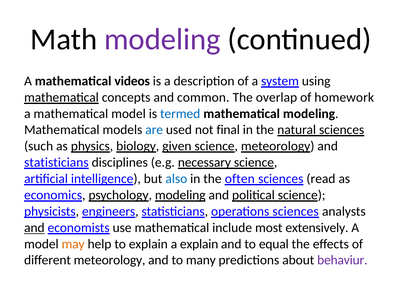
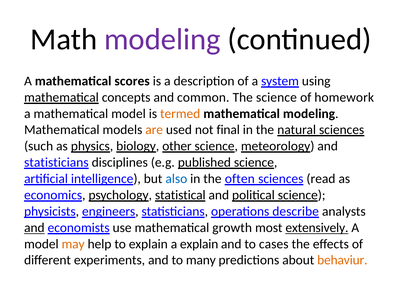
videos: videos -> scores
The overlap: overlap -> science
termed colour: blue -> orange
are colour: blue -> orange
given: given -> other
necessary: necessary -> published
psychology modeling: modeling -> statistical
operations sciences: sciences -> describe
include: include -> growth
extensively underline: none -> present
equal: equal -> cases
different meteorology: meteorology -> experiments
behaviur colour: purple -> orange
